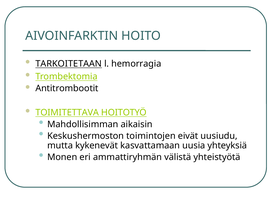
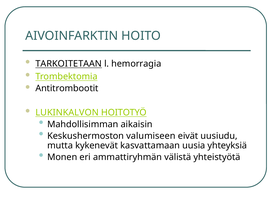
TOIMITETTAVA: TOIMITETTAVA -> LUKINKALVON
toimintojen: toimintojen -> valumiseen
